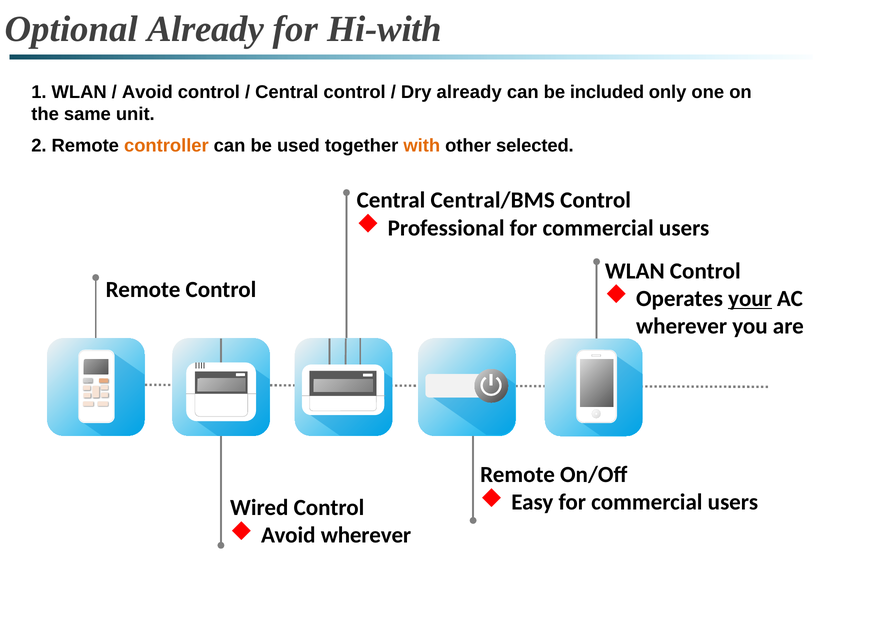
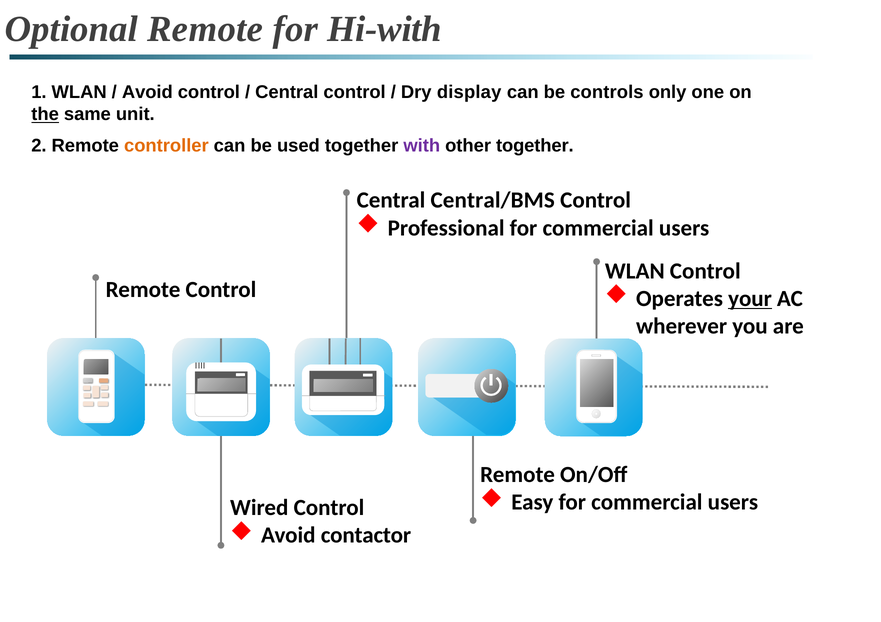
Optional Already: Already -> Remote
Dry already: already -> display
included: included -> controls
the underline: none -> present
with colour: orange -> purple
other selected: selected -> together
Avoid wherever: wherever -> contactor
